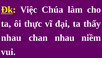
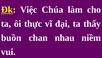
nhau at (11, 37): nhau -> buồn
